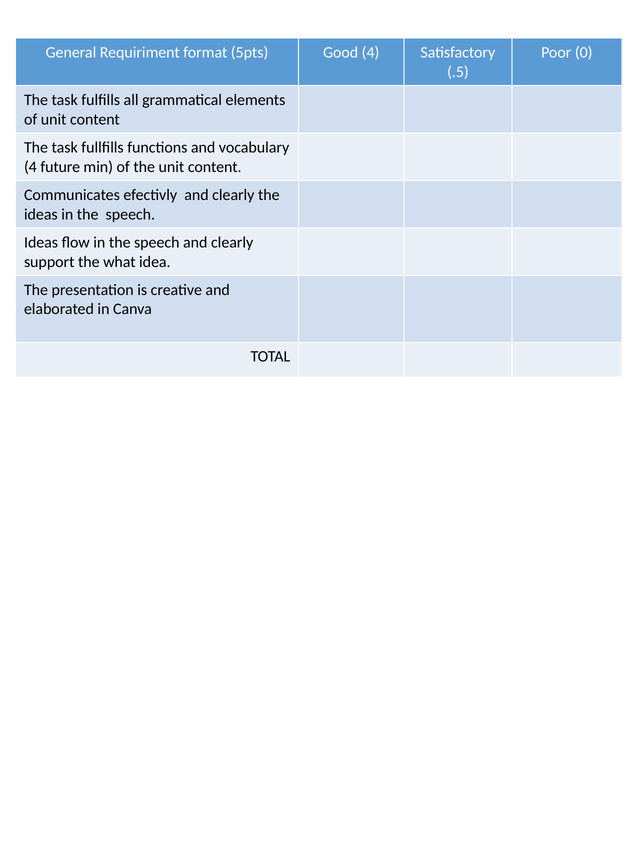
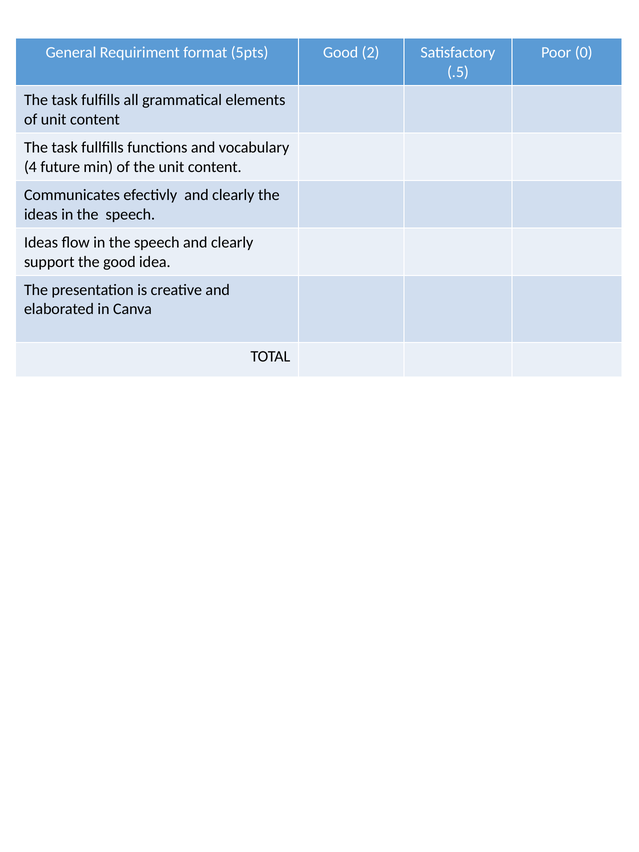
Good 4: 4 -> 2
the what: what -> good
